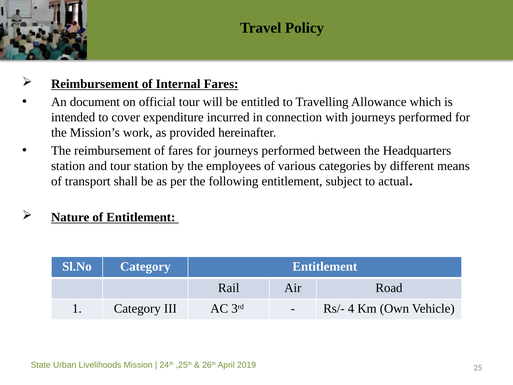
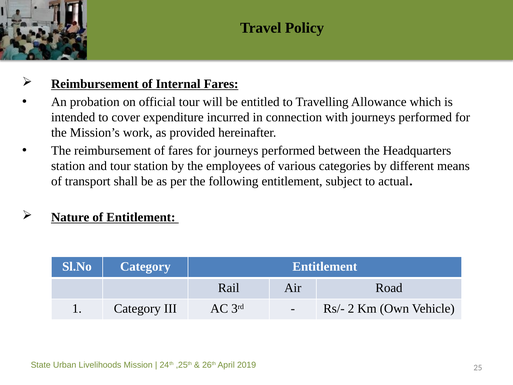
document: document -> probation
4: 4 -> 2
